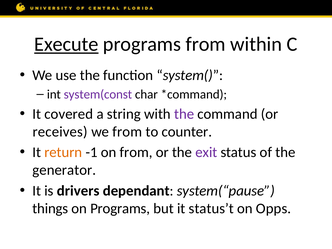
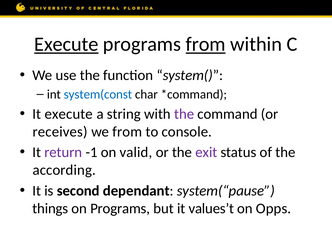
from at (206, 44) underline: none -> present
system(const colour: purple -> blue
It covered: covered -> execute
counter: counter -> console
return colour: orange -> purple
on from: from -> valid
generator: generator -> according
drivers: drivers -> second
status’t: status’t -> values’t
